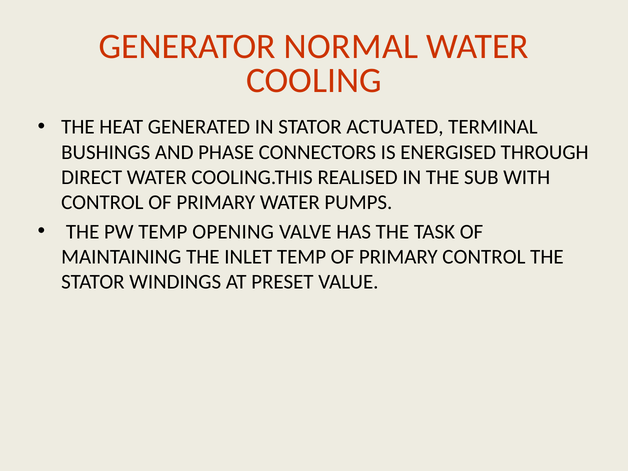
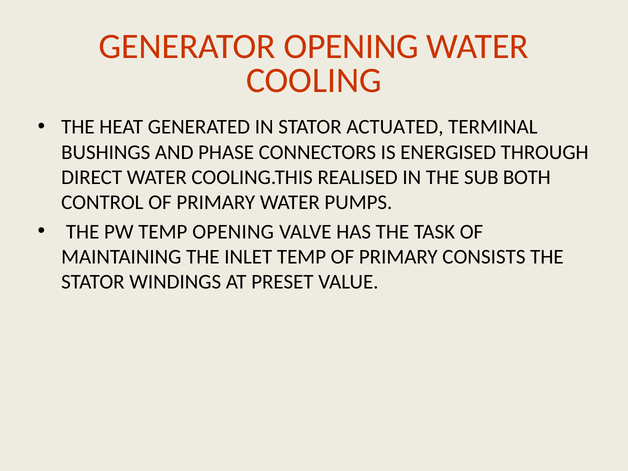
GENERATOR NORMAL: NORMAL -> OPENING
WITH: WITH -> BOTH
PRIMARY CONTROL: CONTROL -> CONSISTS
